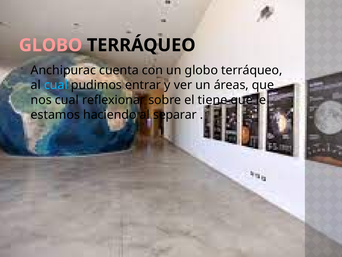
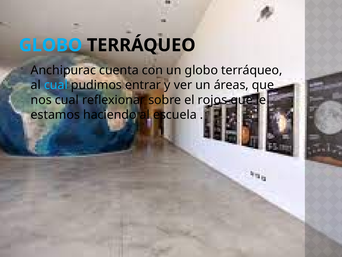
GLOBO at (51, 45) colour: pink -> light blue
tiene: tiene -> rojos
separar: separar -> escuela
